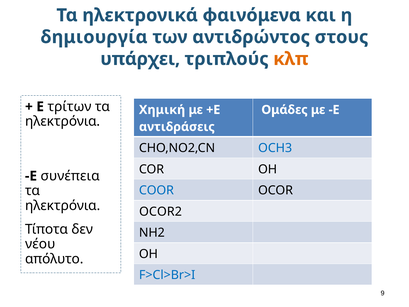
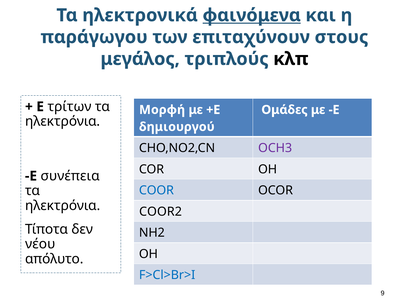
φαινόμενα underline: none -> present
δημιουργία: δημιουργία -> παράγωγου
αντιδρώντος: αντιδρώντος -> επιταχύνουν
υπάρχει: υπάρχει -> μεγάλος
κλπ colour: orange -> black
Χημική: Χημική -> Μορφή
αντιδράσεις: αντιδράσεις -> δημιουργού
OCH3 colour: blue -> purple
OCOR2: OCOR2 -> COOR2
